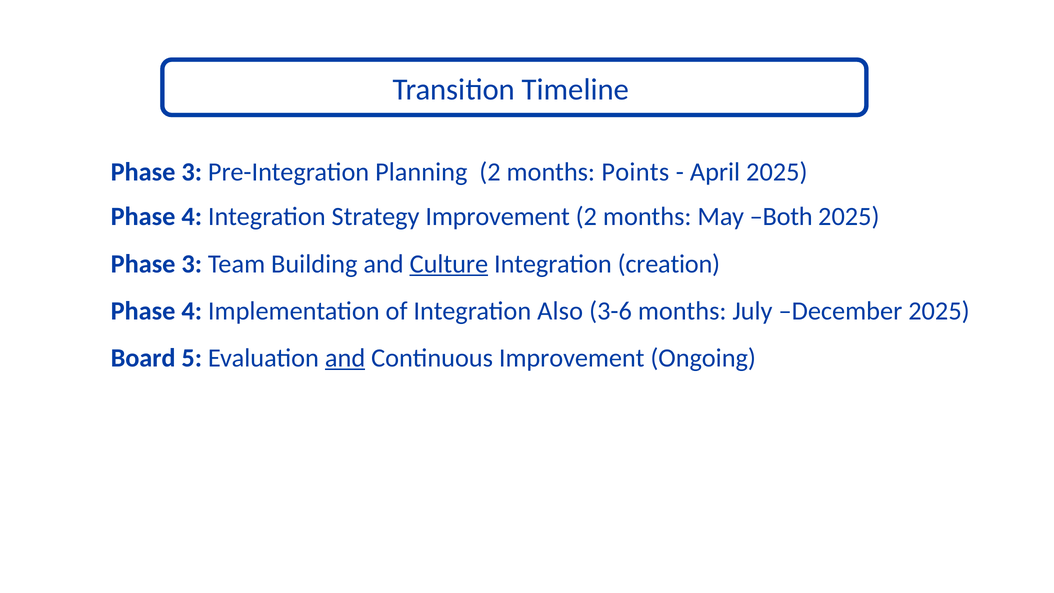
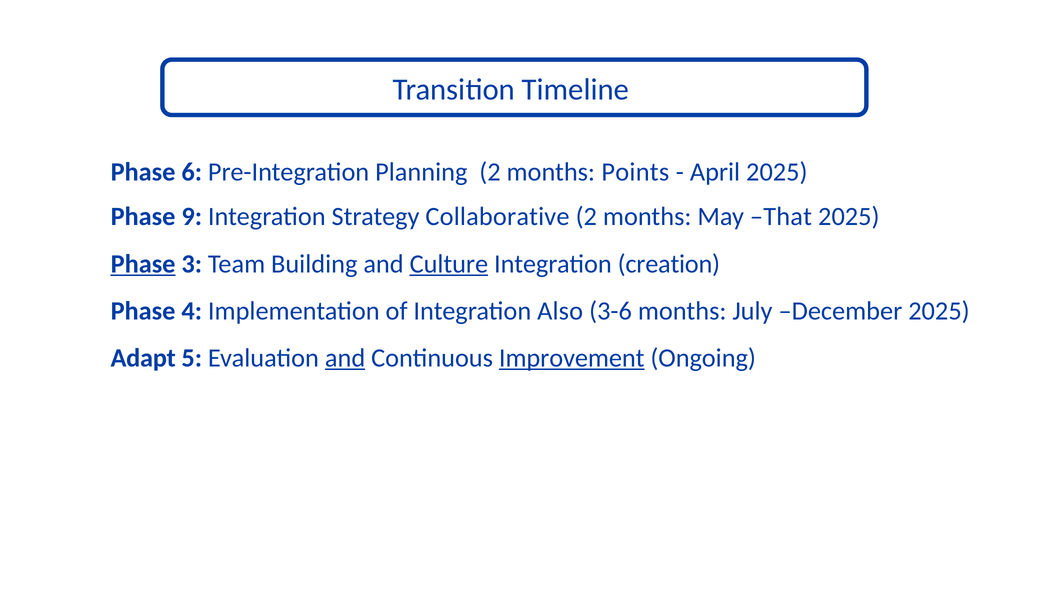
3 at (192, 172): 3 -> 6
4 at (192, 217): 4 -> 9
Strategy Improvement: Improvement -> Collaborative
Both: Both -> That
Phase at (143, 264) underline: none -> present
Board: Board -> Adapt
Improvement at (572, 358) underline: none -> present
